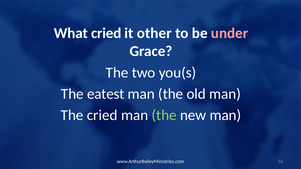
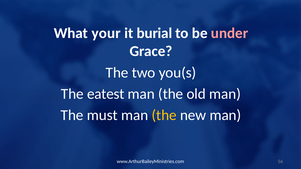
What cried: cried -> your
other: other -> burial
The cried: cried -> must
the at (164, 115) colour: light green -> yellow
